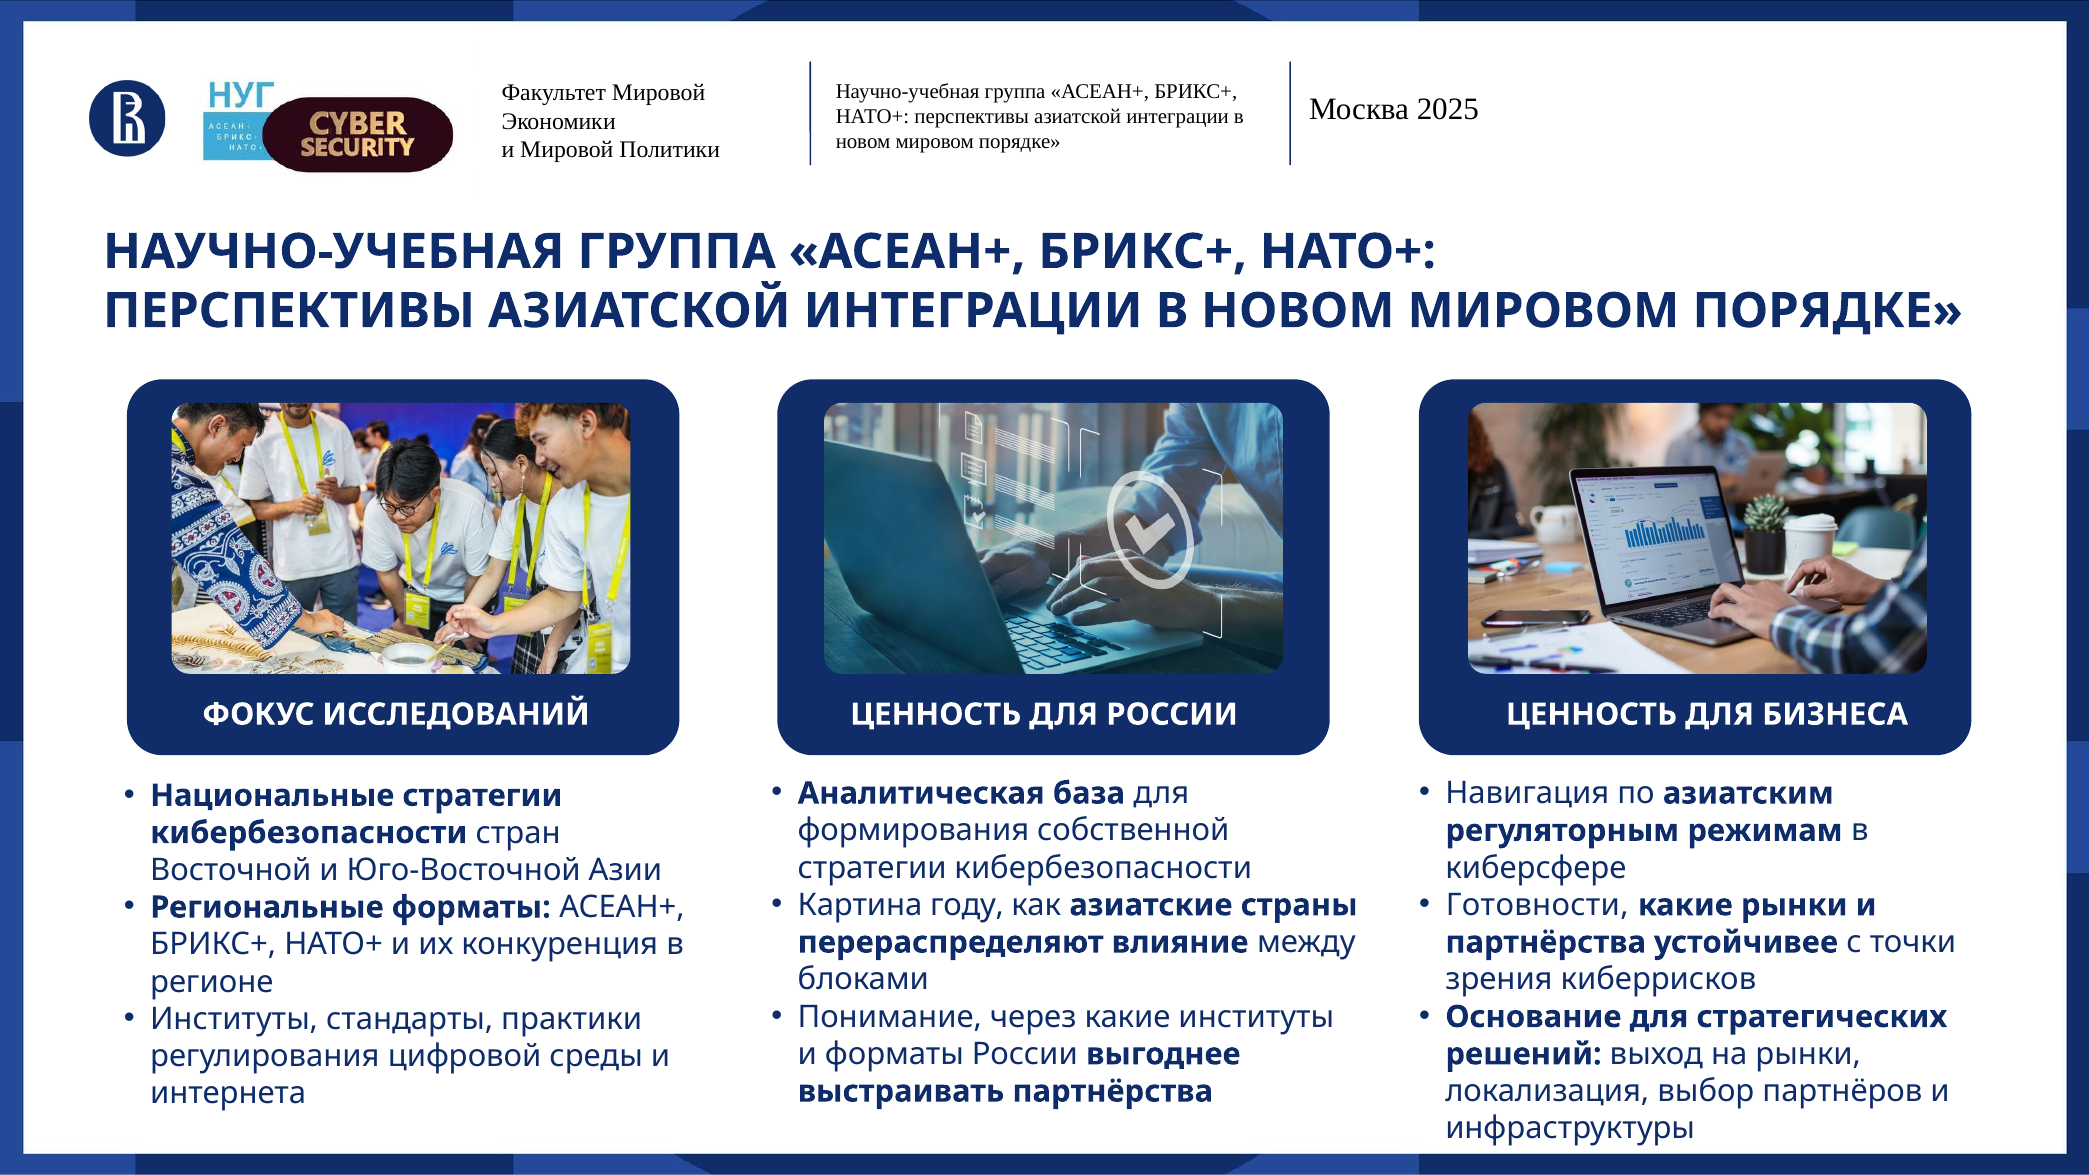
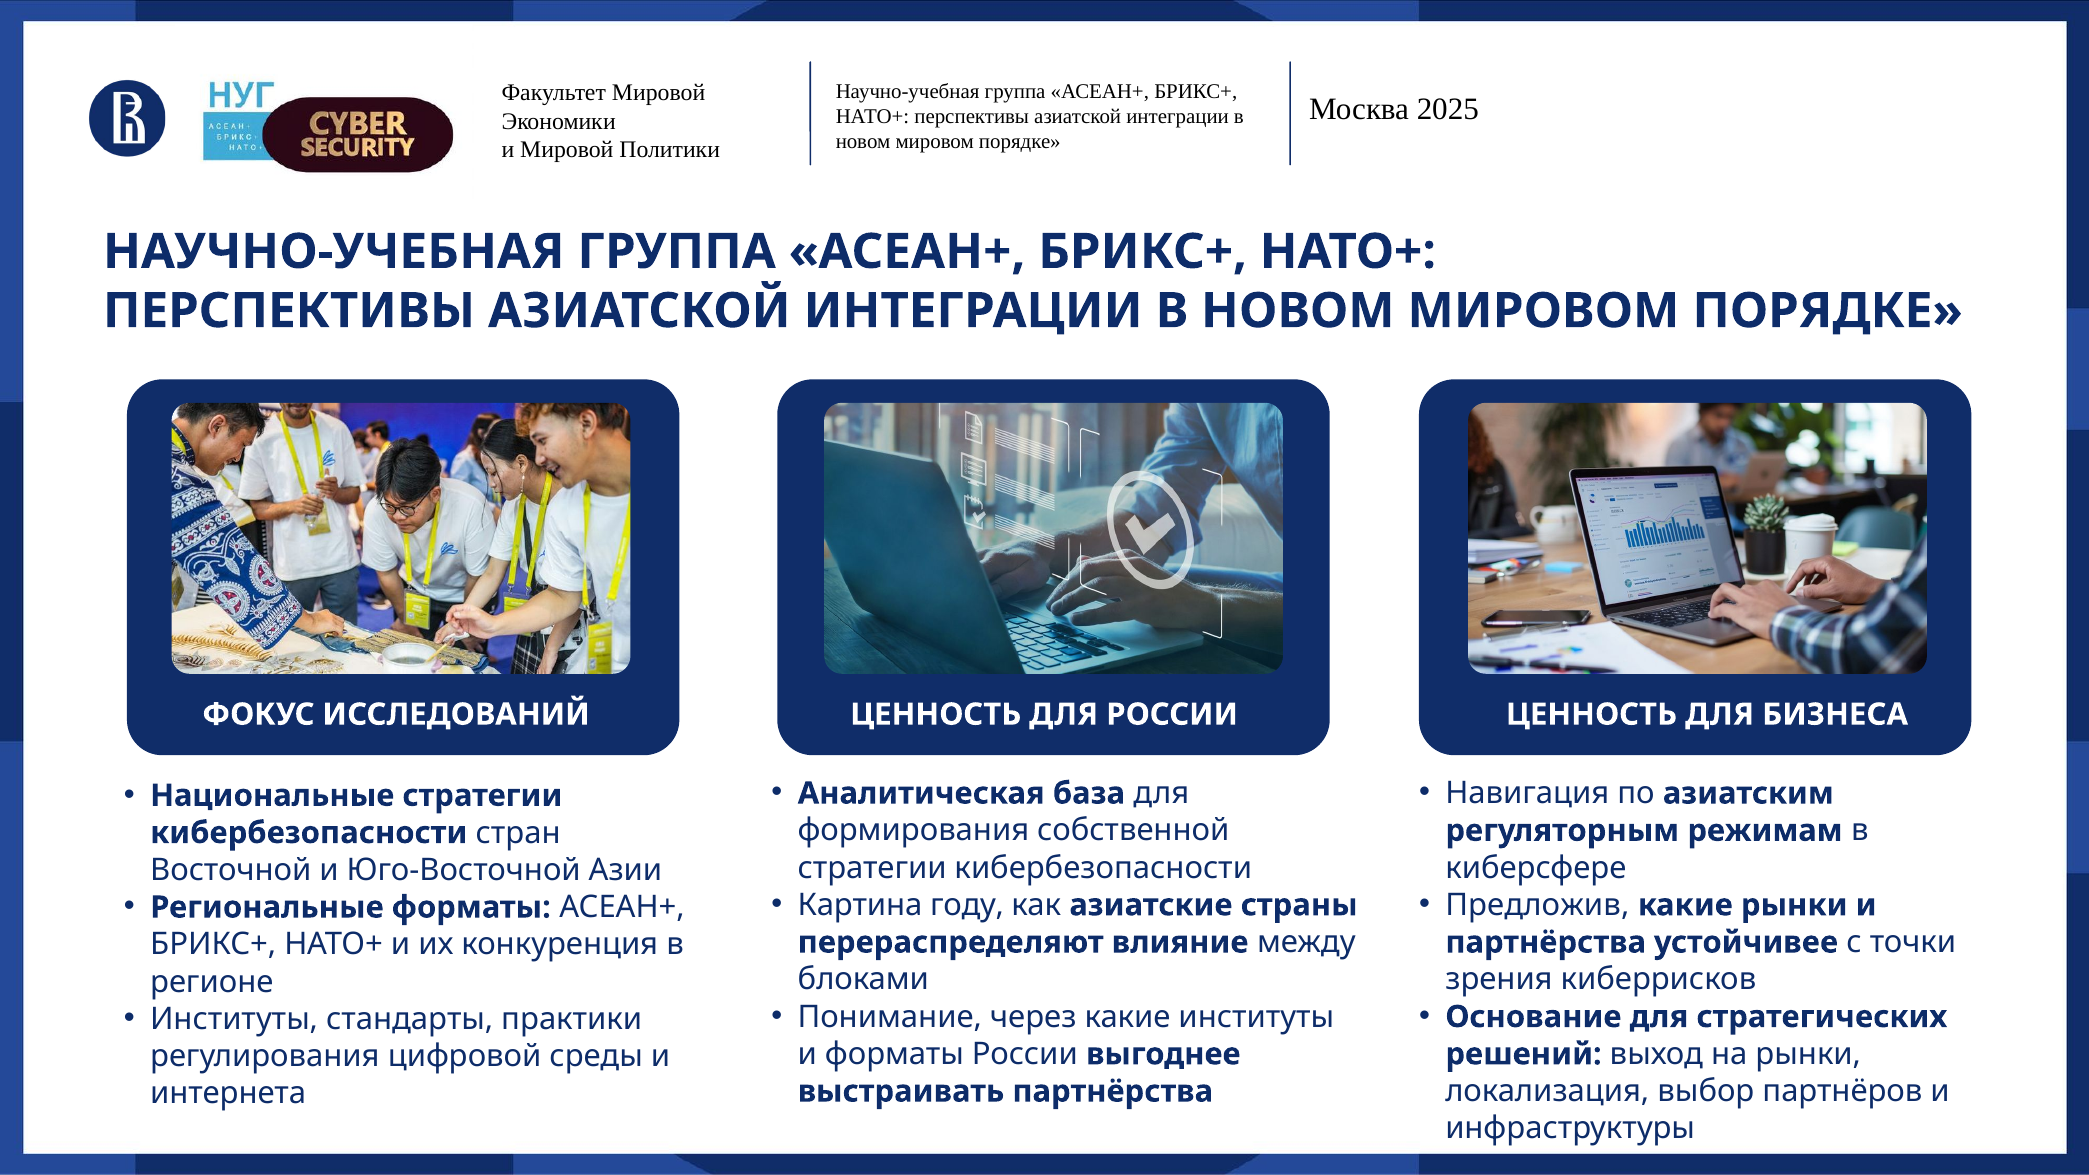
Готовности: Готовности -> Предложив
